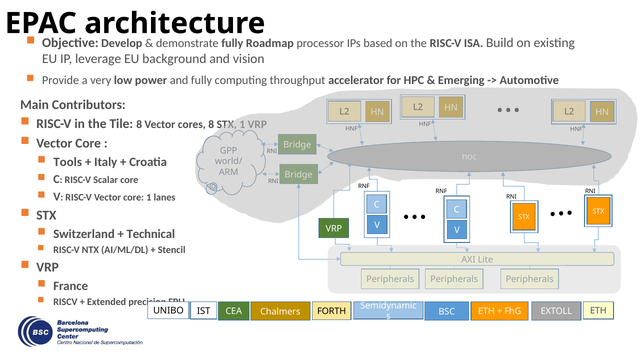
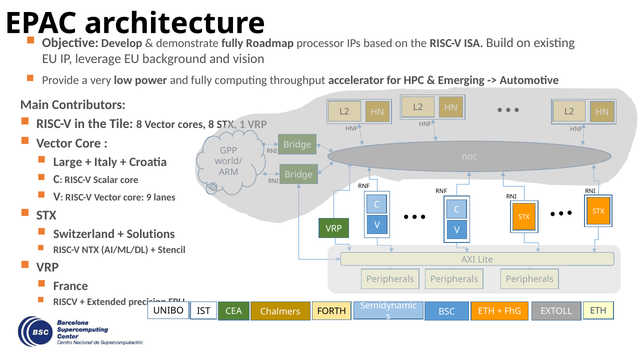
Tools: Tools -> Large
core 1: 1 -> 9
Technical: Technical -> Solutions
